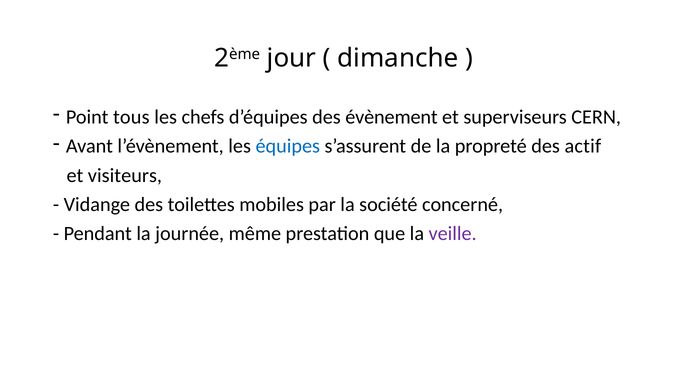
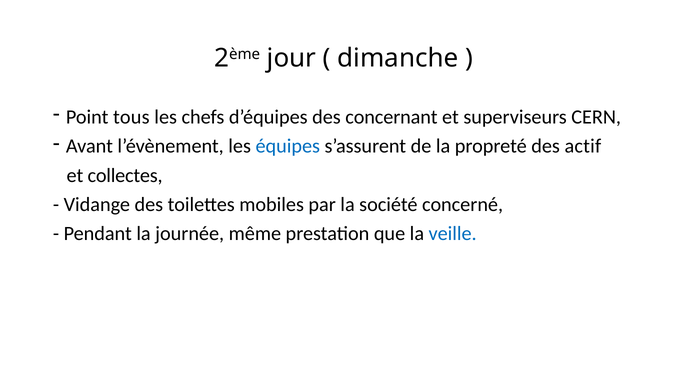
évènement: évènement -> concernant
visiteurs: visiteurs -> collectes
veille colour: purple -> blue
